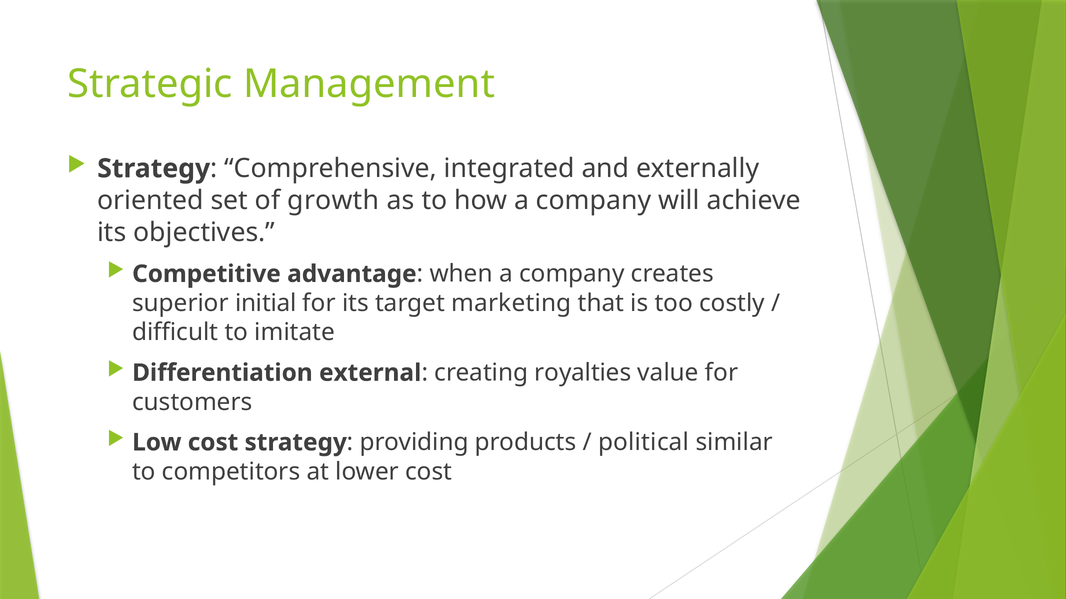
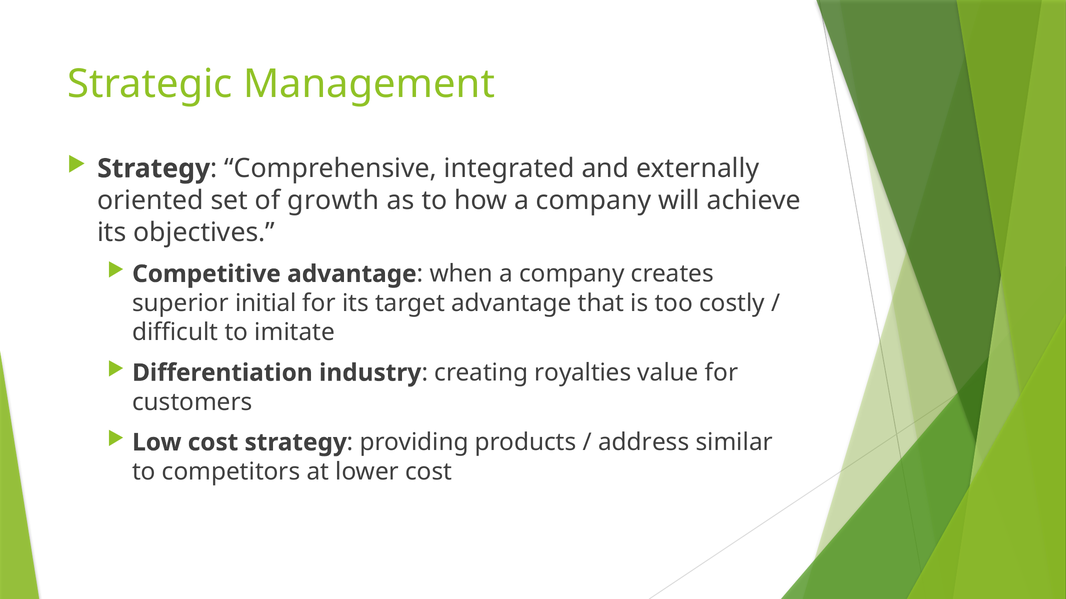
target marketing: marketing -> advantage
external: external -> industry
political: political -> address
